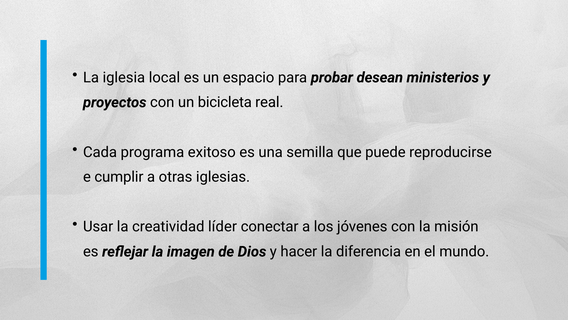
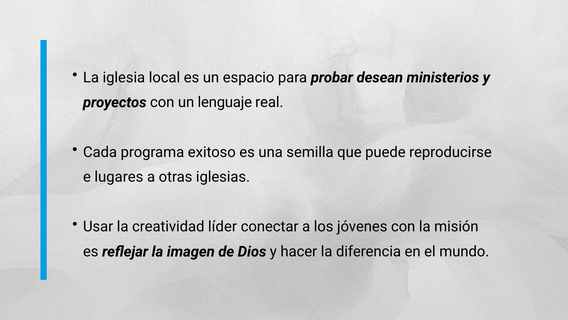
bicicleta: bicicleta -> lenguaje
cumplir: cumplir -> lugares
